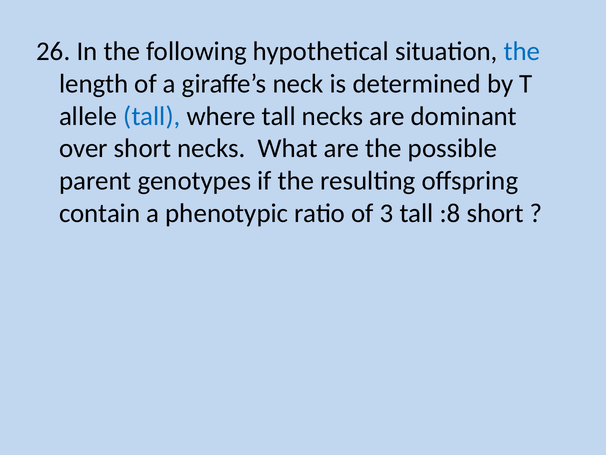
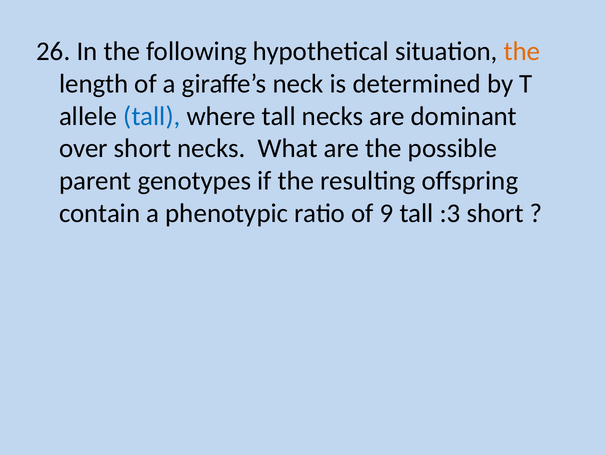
the at (522, 51) colour: blue -> orange
3: 3 -> 9
:8: :8 -> :3
